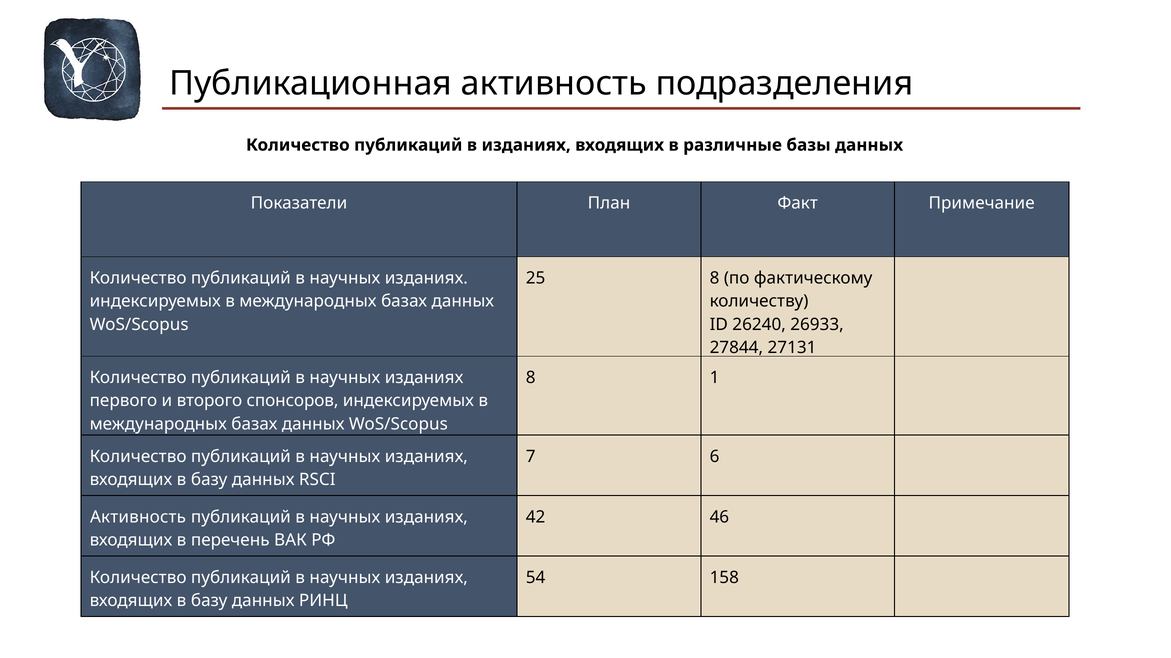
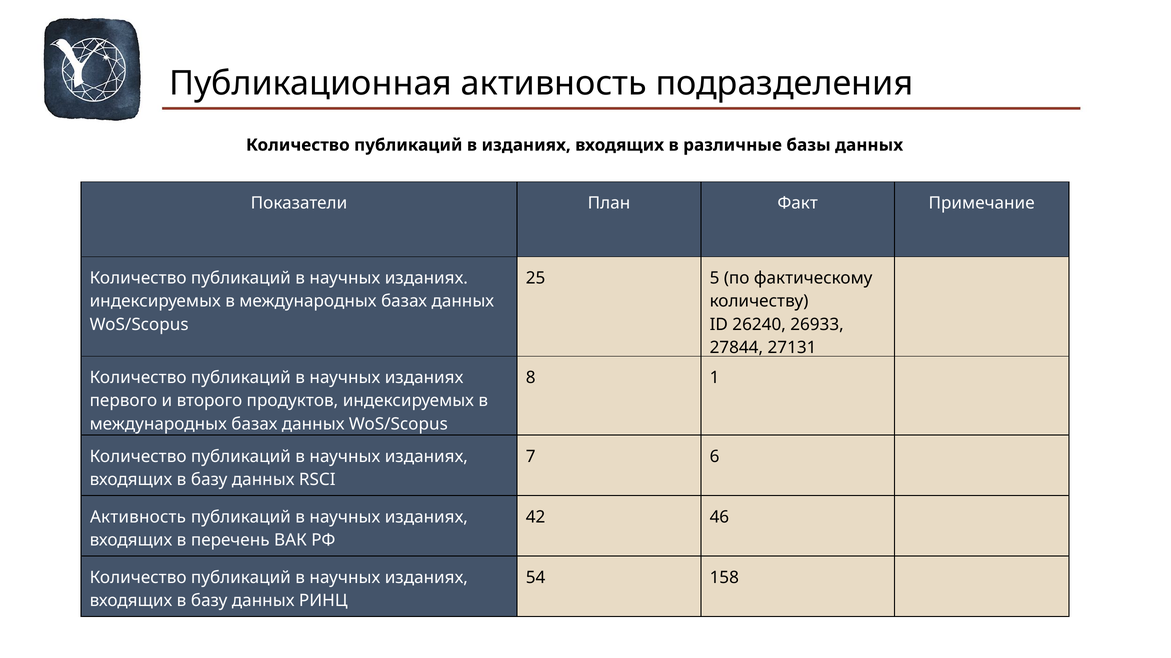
25 8: 8 -> 5
спонсоров: спонсоров -> продуктов
